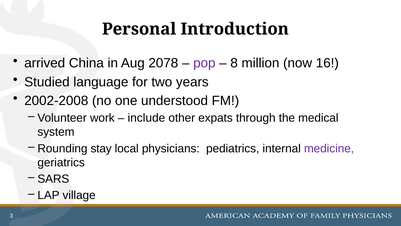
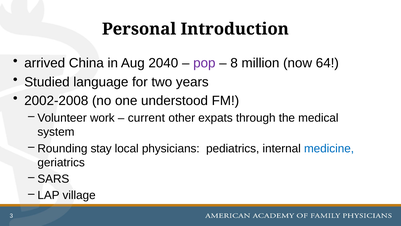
2078: 2078 -> 2040
16: 16 -> 64
include: include -> current
medicine colour: purple -> blue
